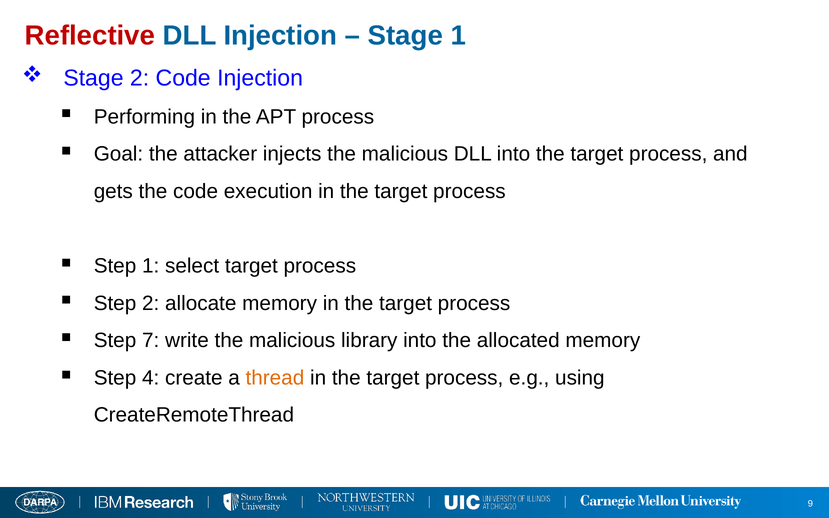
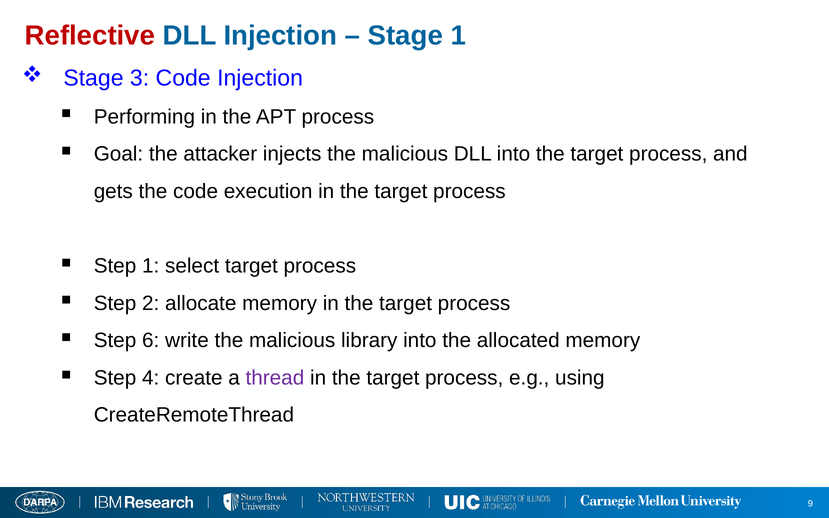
Stage 2: 2 -> 3
7: 7 -> 6
thread colour: orange -> purple
